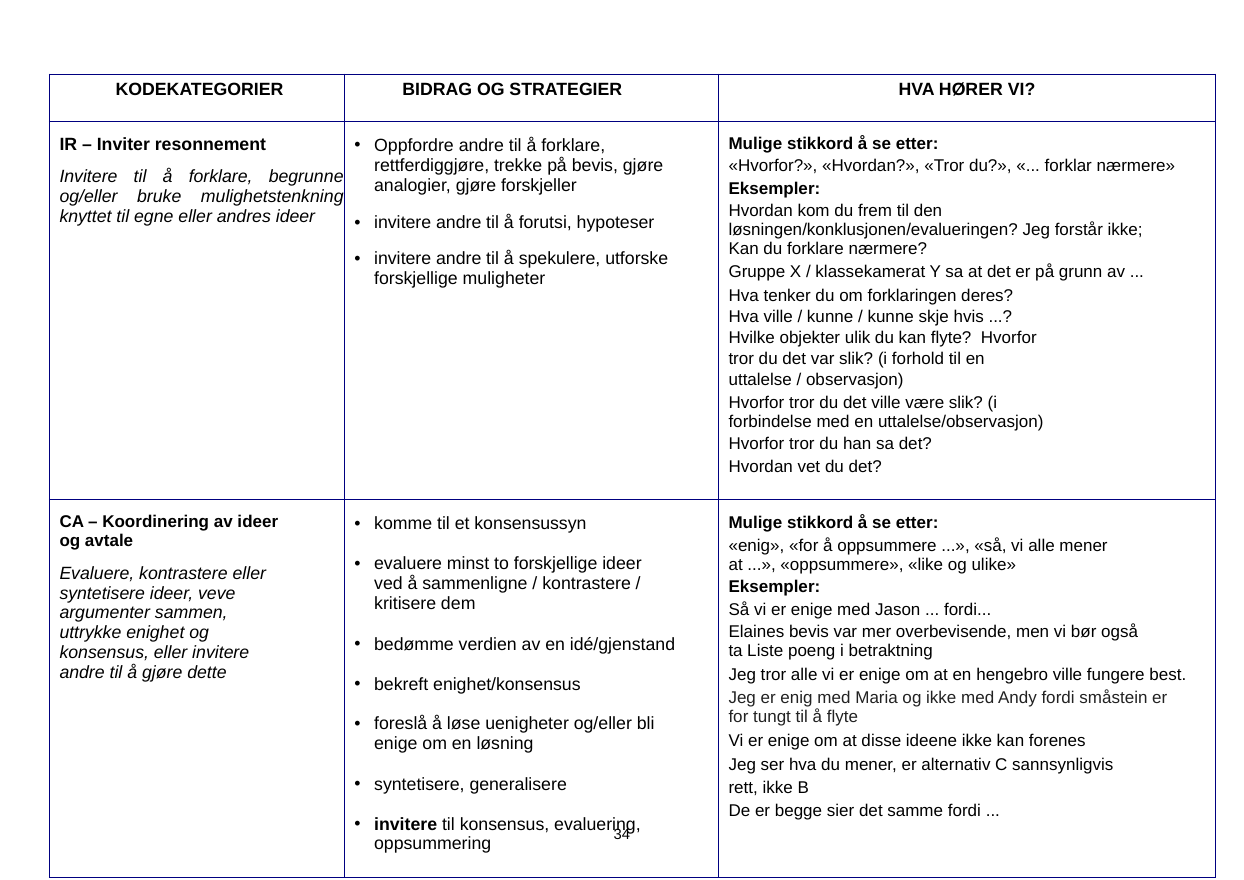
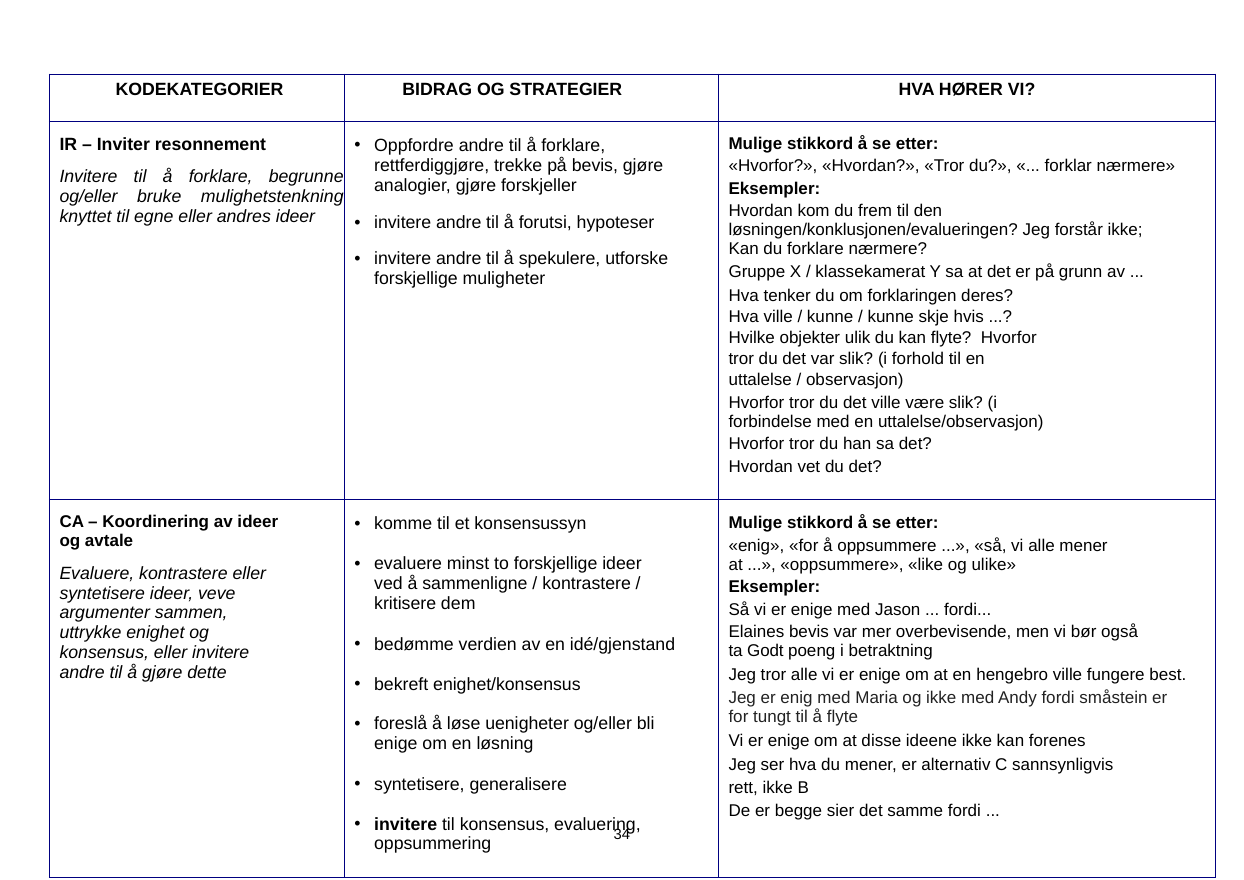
Liste: Liste -> Godt
